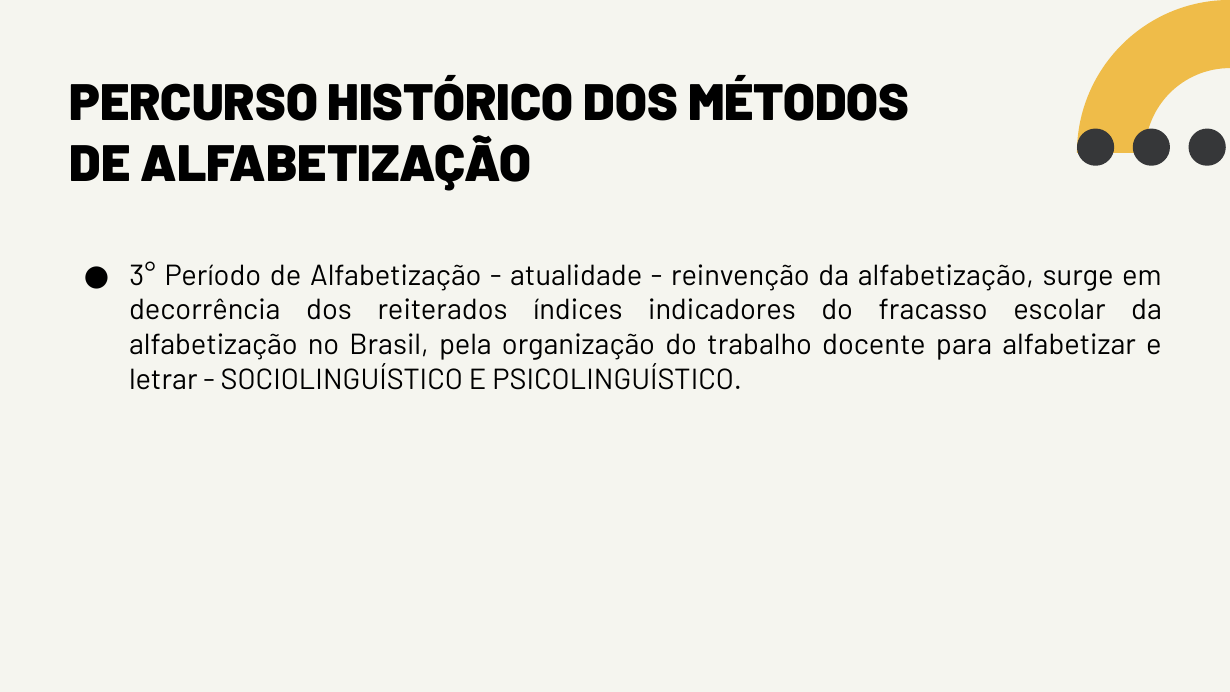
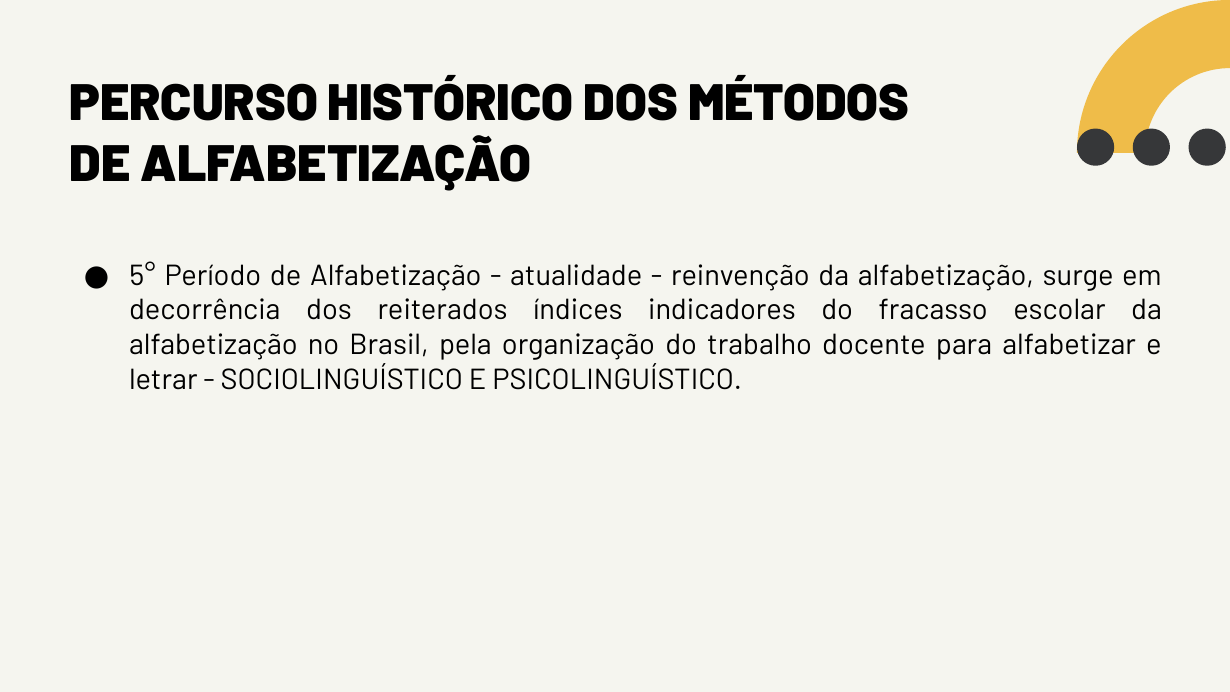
3°: 3° -> 5°
